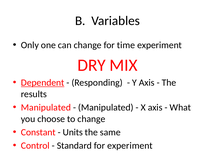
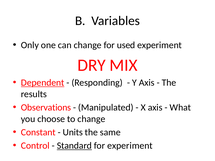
time: time -> used
Manipulated at (46, 108): Manipulated -> Observations
Standard underline: none -> present
